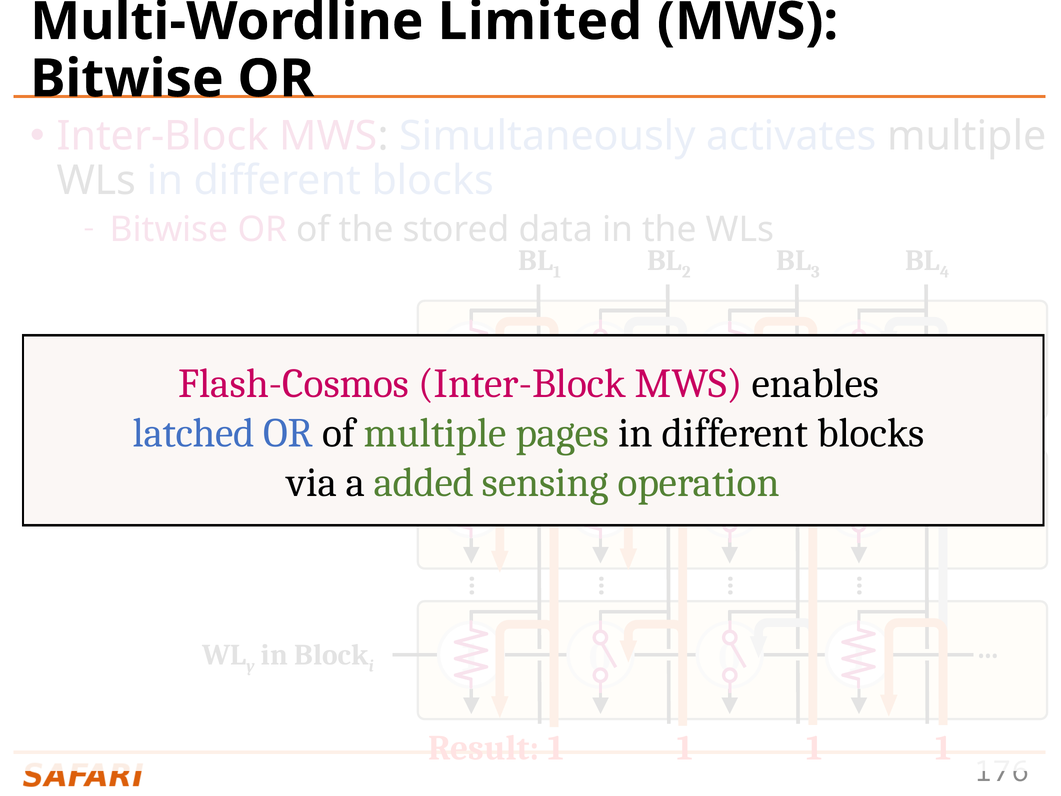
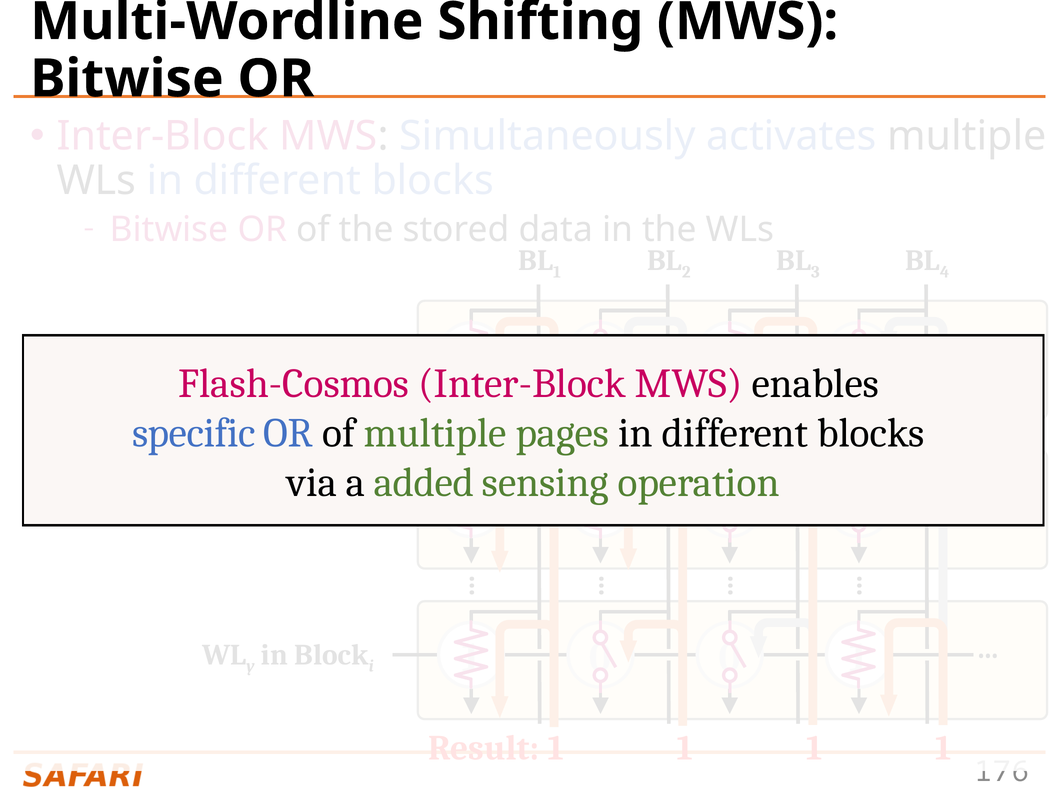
Limited: Limited -> Shifting
latched: latched -> specific
